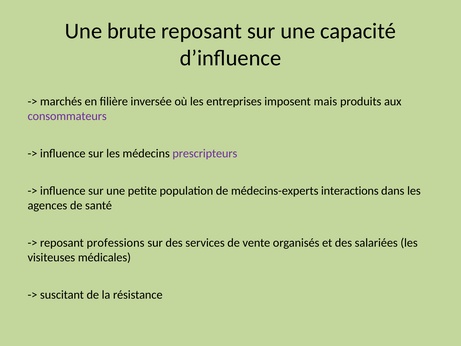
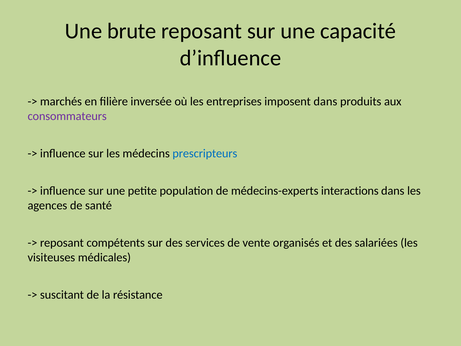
imposent mais: mais -> dans
prescripteurs colour: purple -> blue
professions: professions -> compétents
